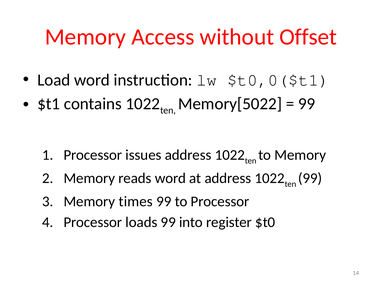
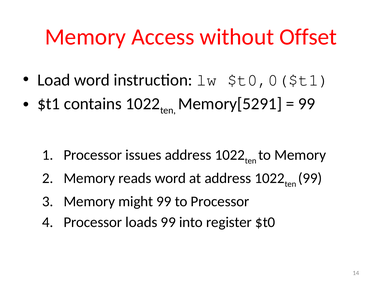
Memory[5022: Memory[5022 -> Memory[5291
times: times -> might
